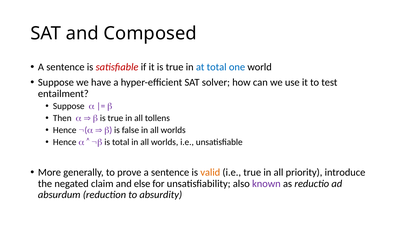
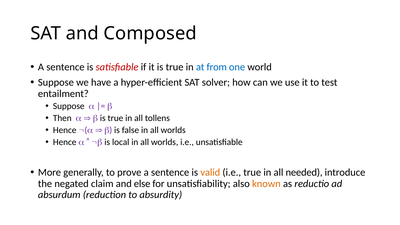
at total: total -> from
is total: total -> local
priority: priority -> needed
known colour: purple -> orange
